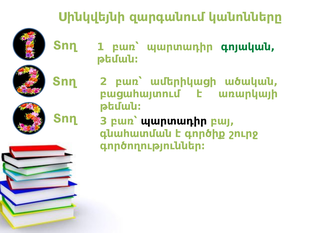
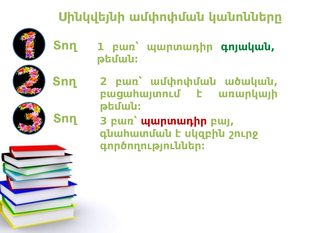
Սինկվեյնի զարգանում: զարգանում -> ամփոփման
բառ՝ ամերիկացի: ամերիկացի -> ամփոփման
պարտադիր at (174, 121) colour: black -> red
գործիք: գործիք -> սկզբին
